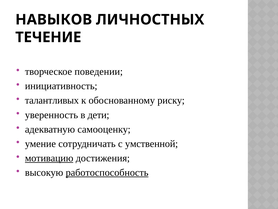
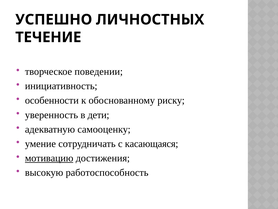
НАВЫКОВ: НАВЫКОВ -> УСПЕШНО
талантливых: талантливых -> особенности
умственной: умственной -> касающаяся
работоспособность underline: present -> none
